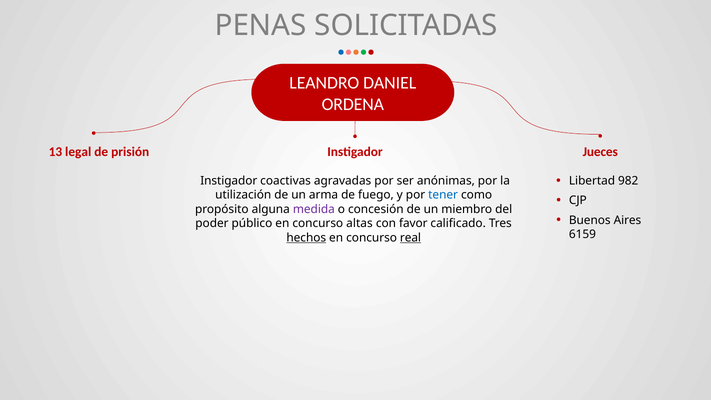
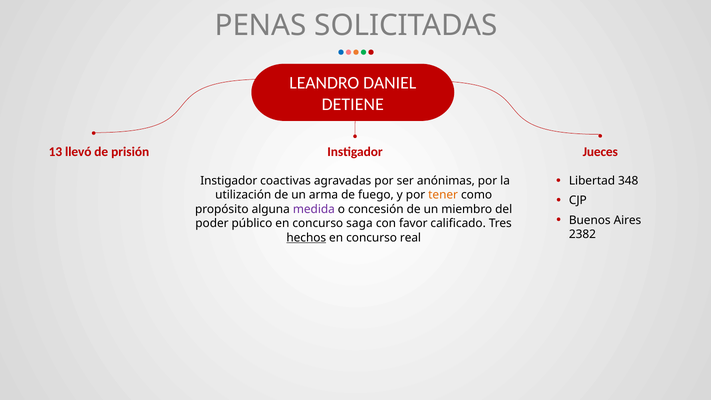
ORDENA: ORDENA -> DETIENE
legal: legal -> llevó
982: 982 -> 348
tener colour: blue -> orange
altas: altas -> saga
6159: 6159 -> 2382
real underline: present -> none
